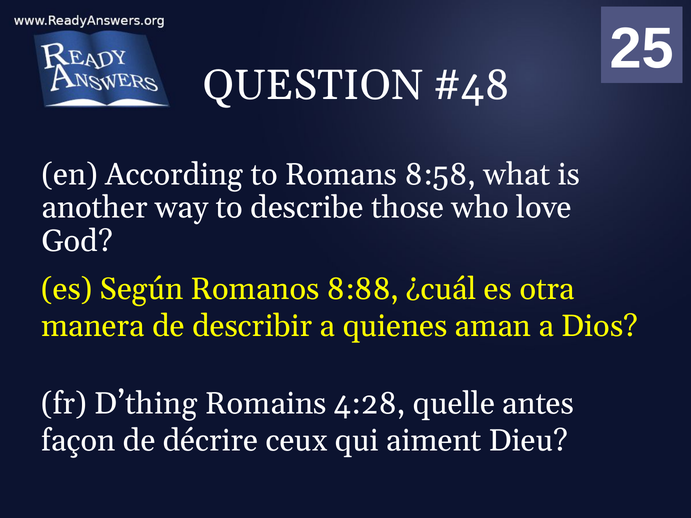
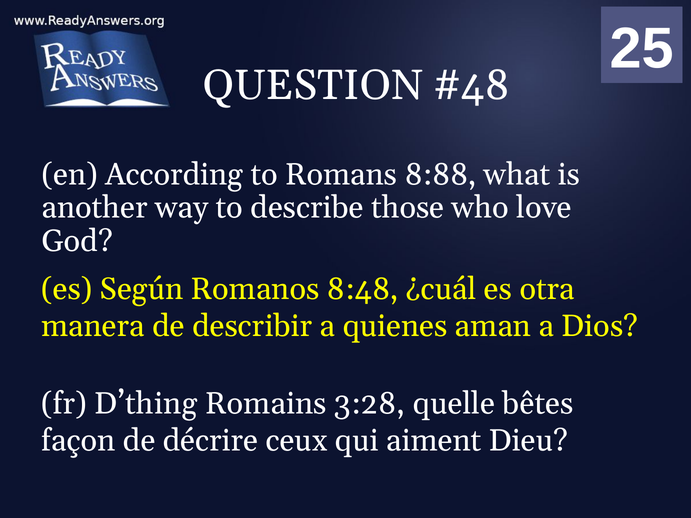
8:58: 8:58 -> 8:88
8:88: 8:88 -> 8:48
4:28: 4:28 -> 3:28
antes: antes -> bêtes
